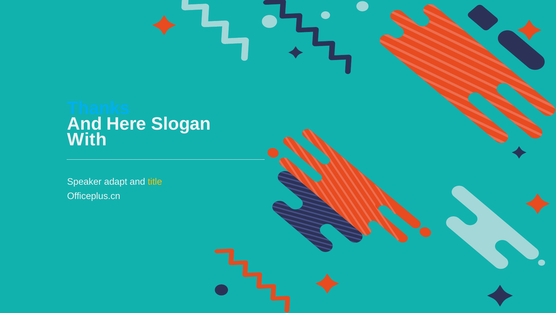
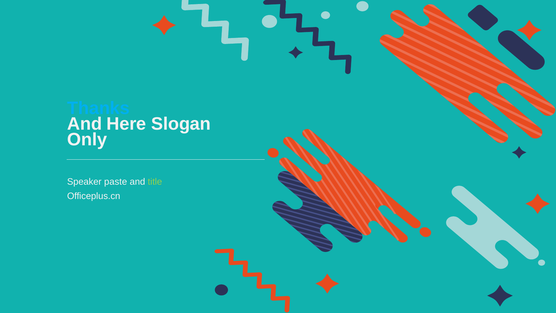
With: With -> Only
adapt: adapt -> paste
title colour: yellow -> light green
